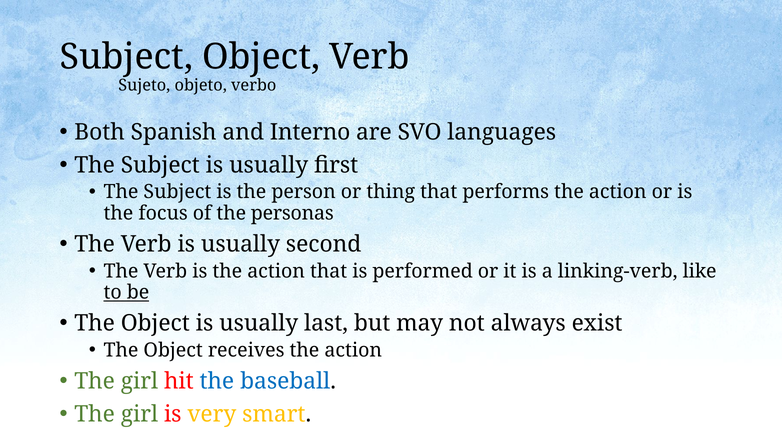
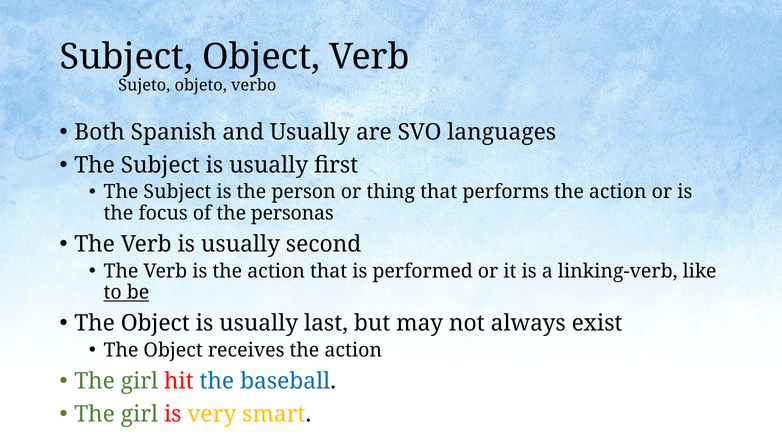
and Interno: Interno -> Usually
